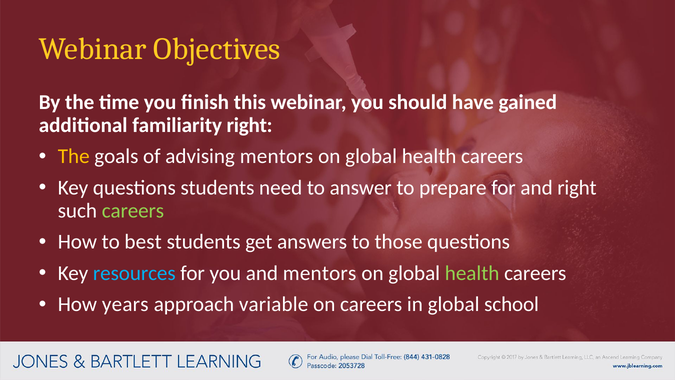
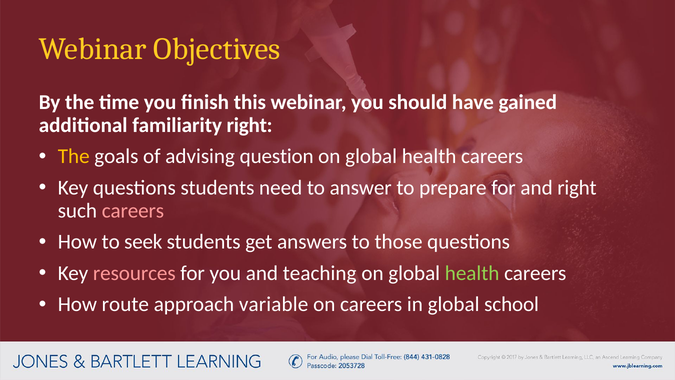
advising mentors: mentors -> question
careers at (133, 210) colour: light green -> pink
best: best -> seek
resources colour: light blue -> pink
and mentors: mentors -> teaching
years: years -> route
